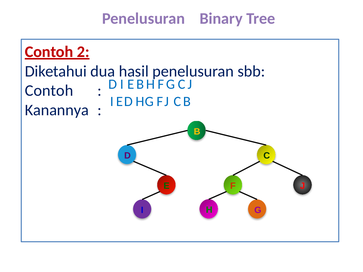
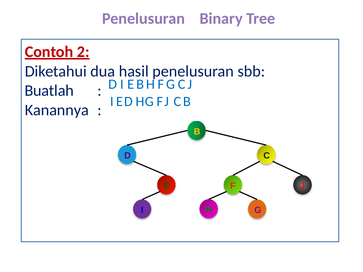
Contoh at (49, 91): Contoh -> Buatlah
